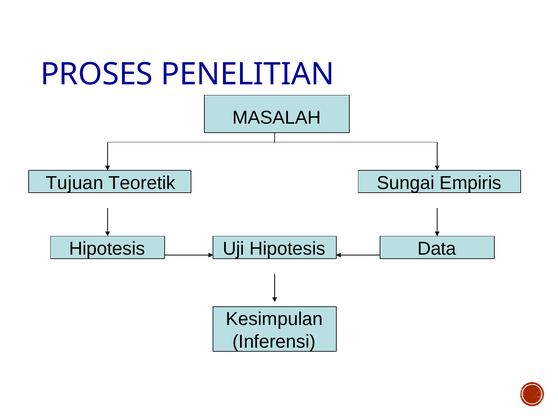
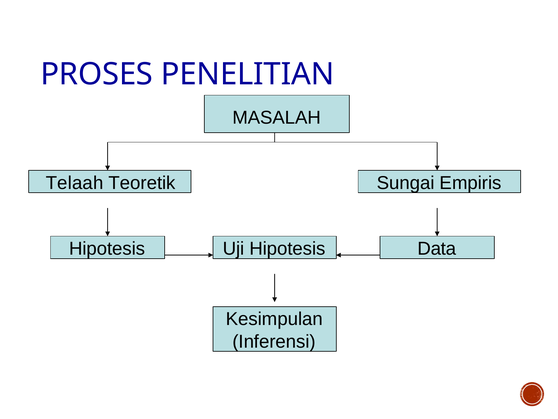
Tujuan: Tujuan -> Telaah
